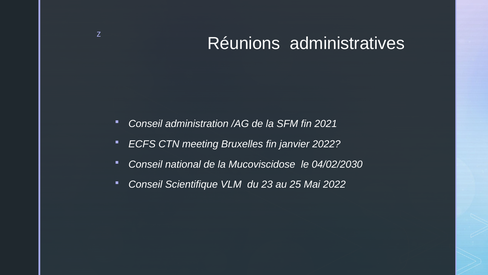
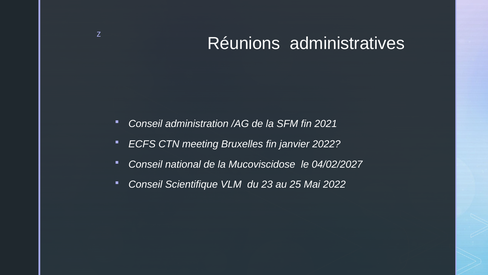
04/02/2030: 04/02/2030 -> 04/02/2027
